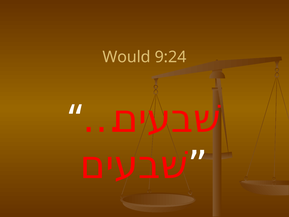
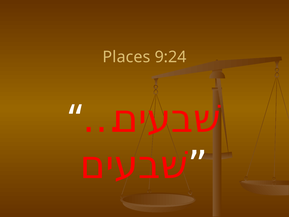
Would: Would -> Places
